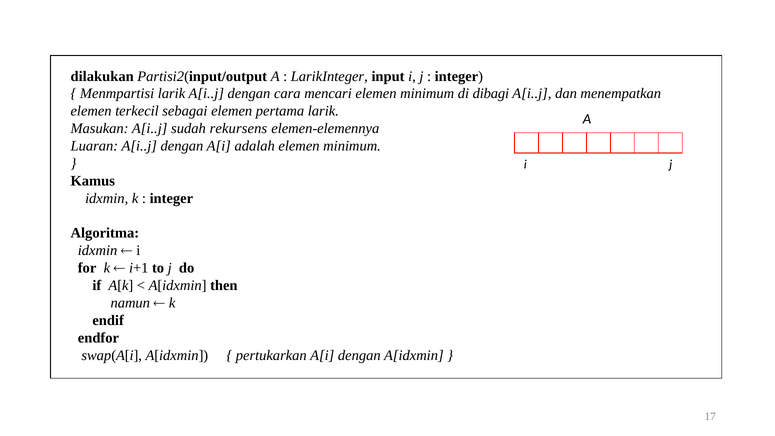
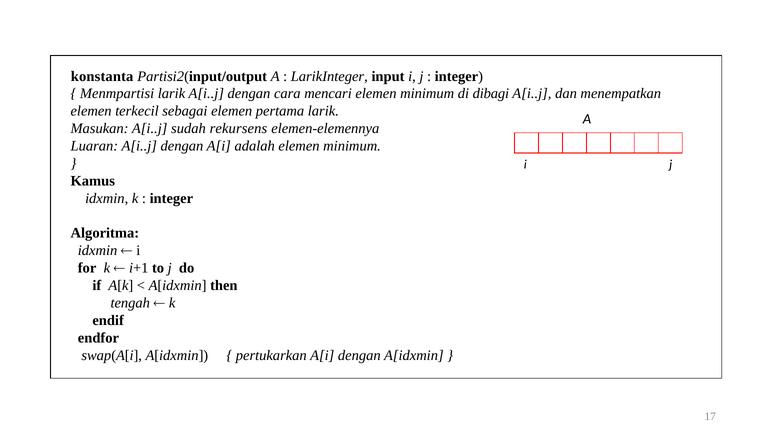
dilakukan: dilakukan -> konstanta
namun: namun -> tengah
